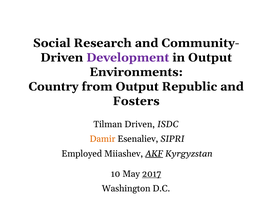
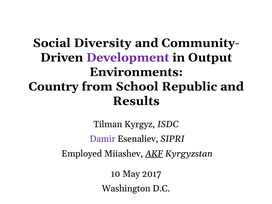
Research: Research -> Diversity
from Output: Output -> School
Fosters: Fosters -> Results
Tilman Driven: Driven -> Kyrgyz
Damir colour: orange -> purple
2017 underline: present -> none
